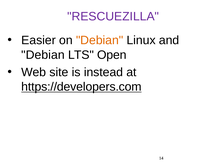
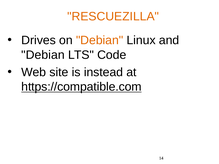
RESCUEZILLA colour: purple -> orange
Easier: Easier -> Drives
Open: Open -> Code
https://developers.com: https://developers.com -> https://compatible.com
